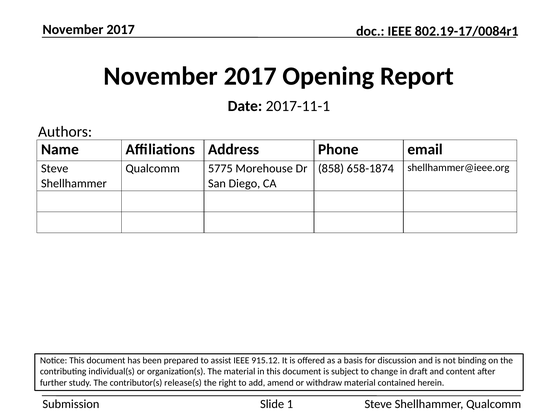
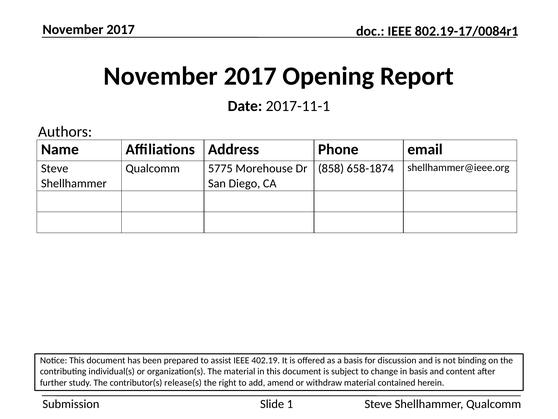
915.12: 915.12 -> 402.19
in draft: draft -> basis
